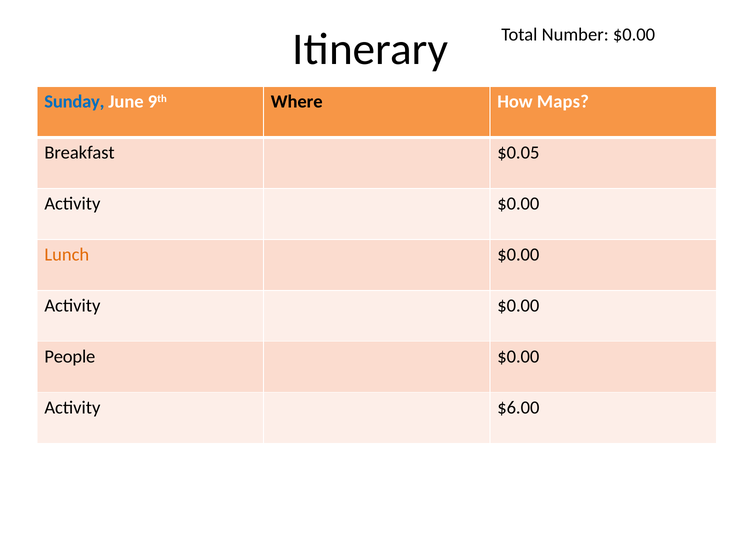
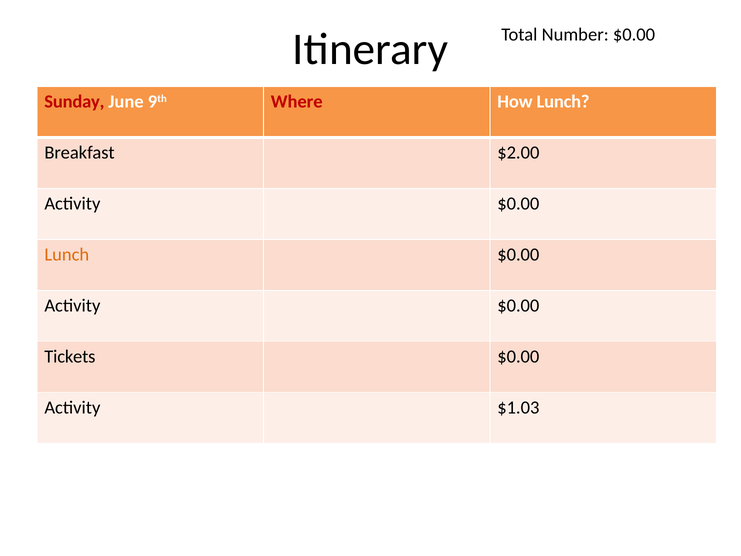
Sunday colour: blue -> red
Where colour: black -> red
How Maps: Maps -> Lunch
$0.05: $0.05 -> $2.00
People: People -> Tickets
$6.00: $6.00 -> $1.03
